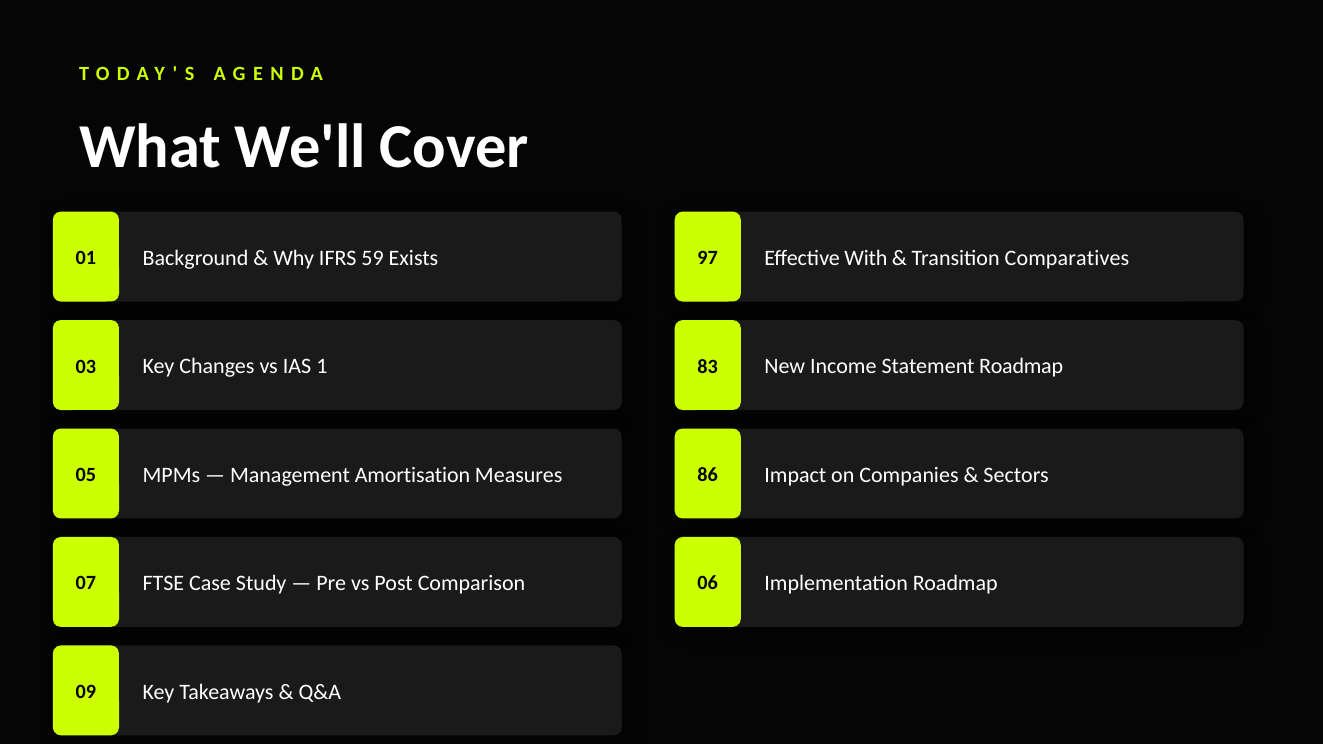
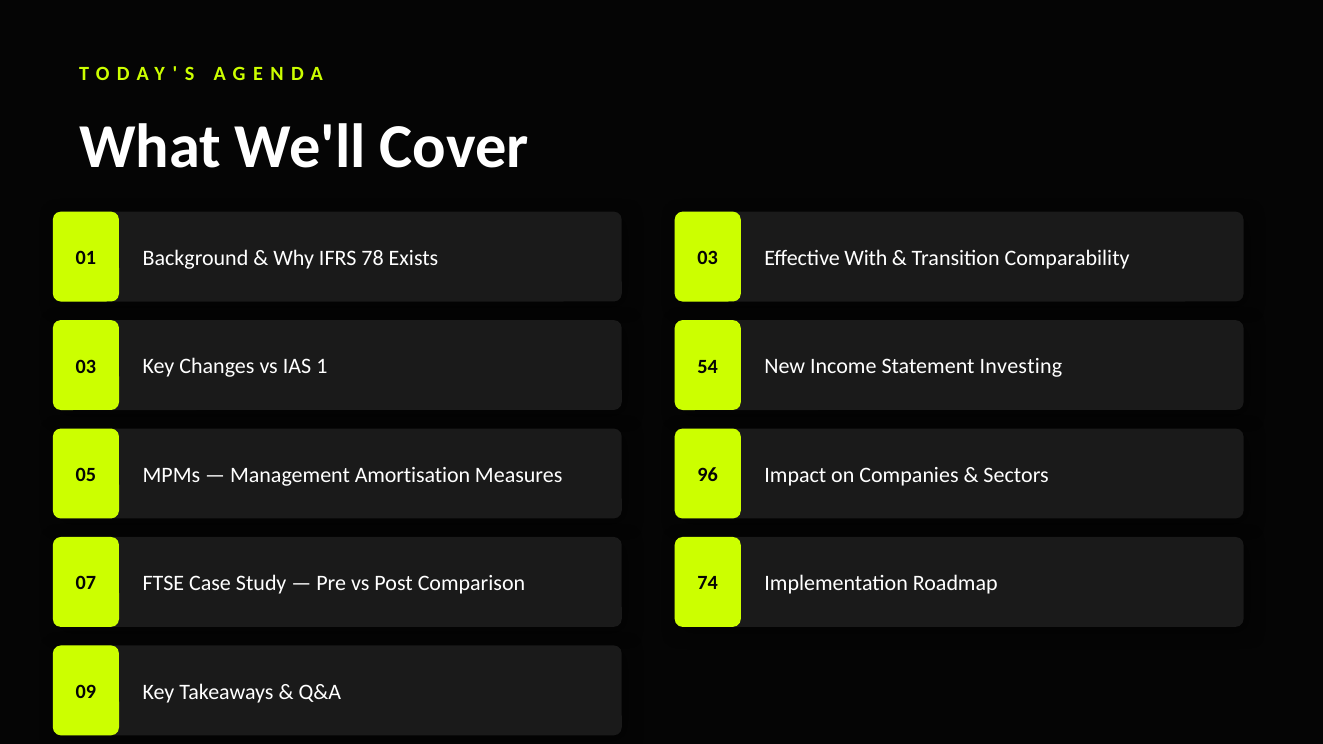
59: 59 -> 78
Exists 97: 97 -> 03
Comparatives: Comparatives -> Comparability
83: 83 -> 54
Statement Roadmap: Roadmap -> Investing
86: 86 -> 96
06: 06 -> 74
